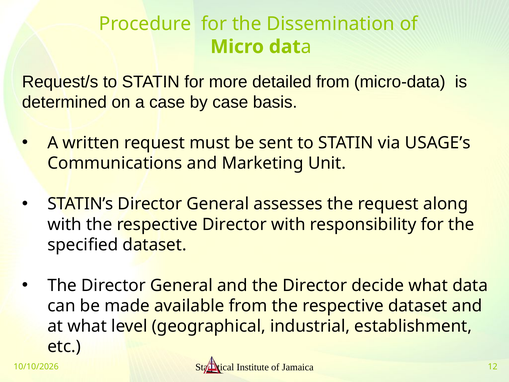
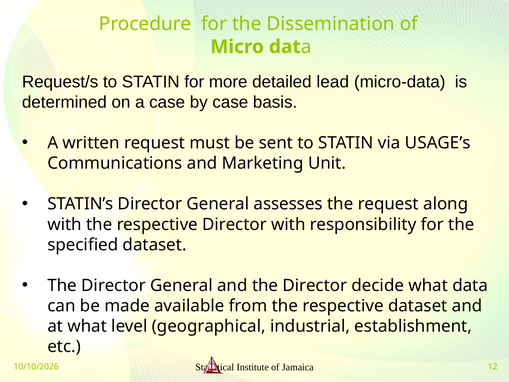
detailed from: from -> lead
